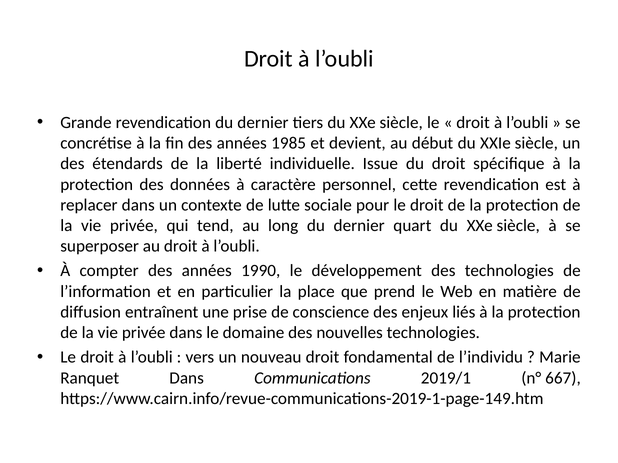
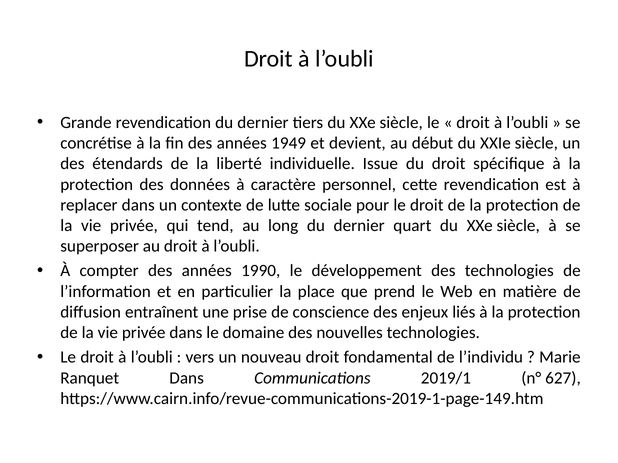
1985: 1985 -> 1949
667: 667 -> 627
